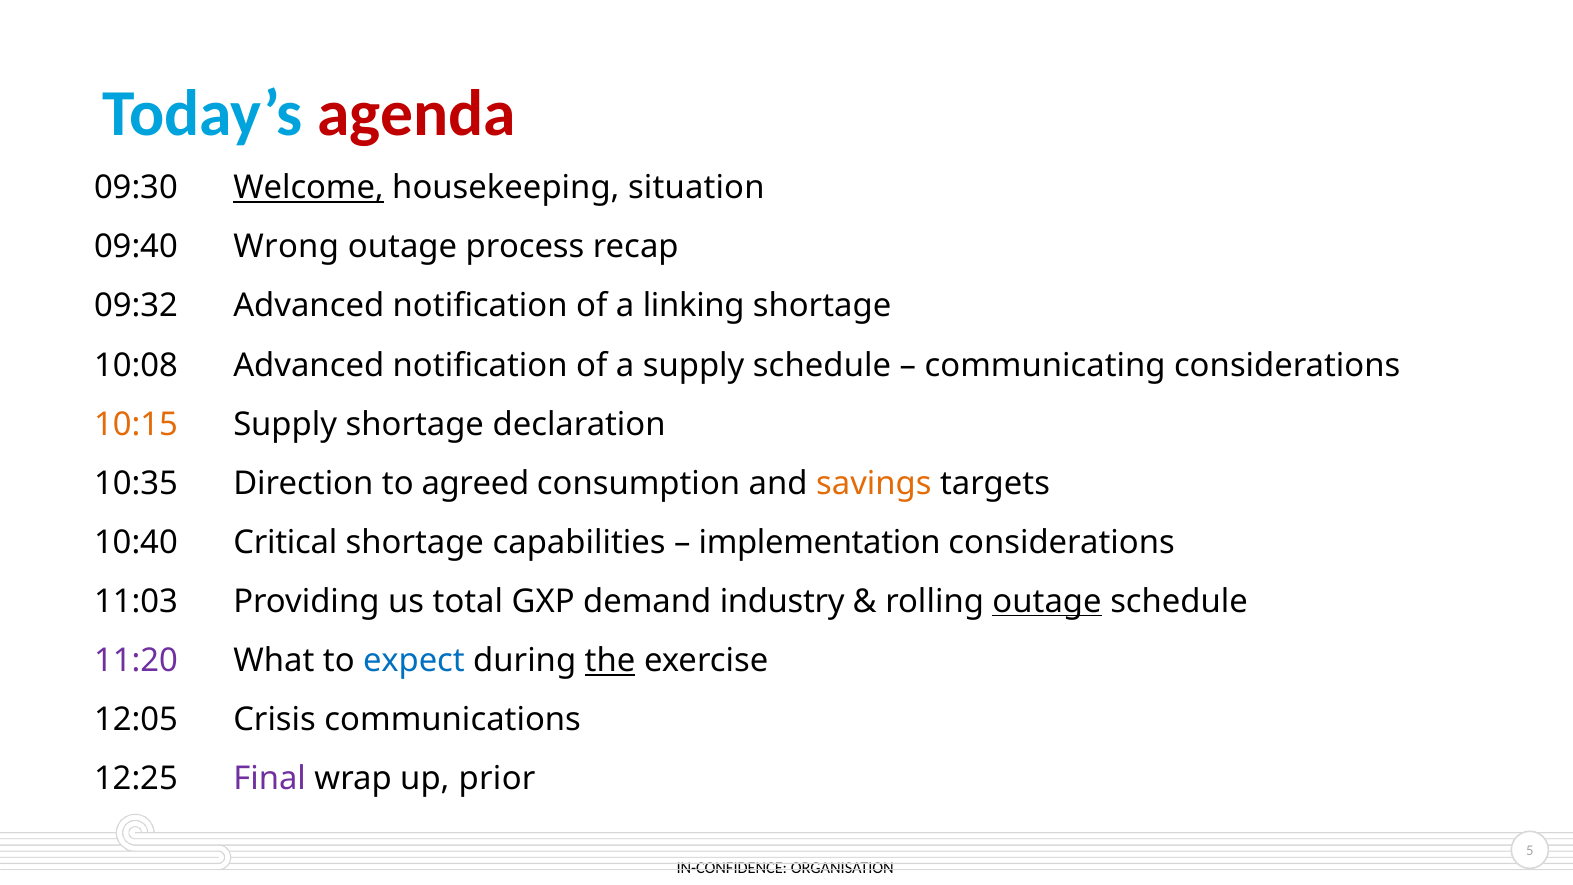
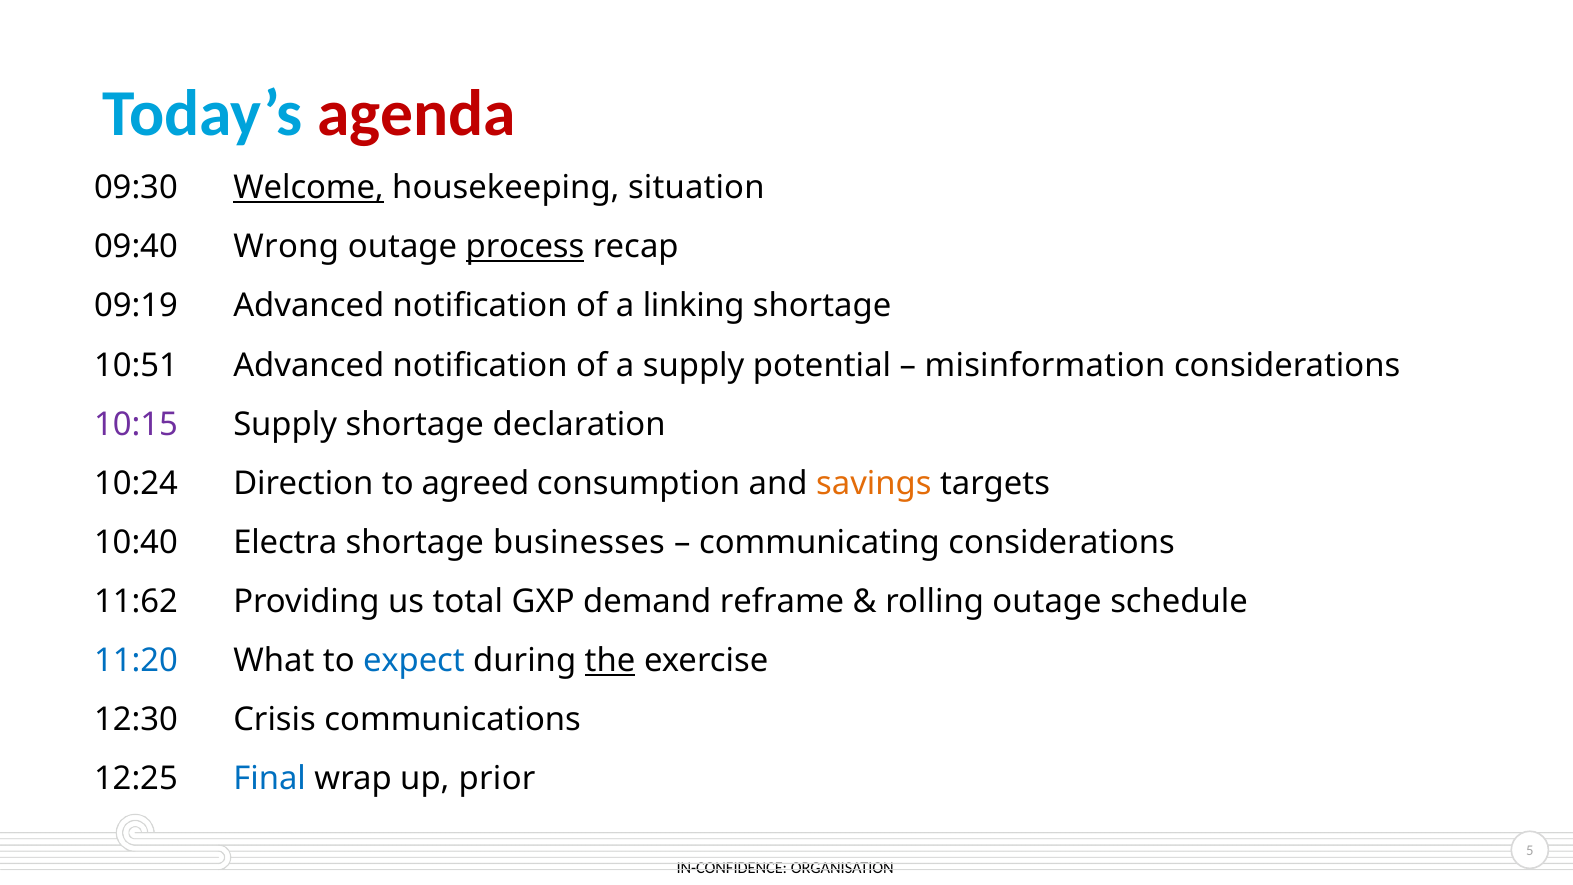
process underline: none -> present
09:32: 09:32 -> 09:19
10:08: 10:08 -> 10:51
supply schedule: schedule -> potential
communicating: communicating -> misinformation
10:15 colour: orange -> purple
10:35: 10:35 -> 10:24
Critical: Critical -> Electra
capabilities: capabilities -> businesses
implementation: implementation -> communicating
11:03: 11:03 -> 11:62
industry: industry -> reframe
outage at (1047, 601) underline: present -> none
11:20 colour: purple -> blue
12:05: 12:05 -> 12:30
Final colour: purple -> blue
